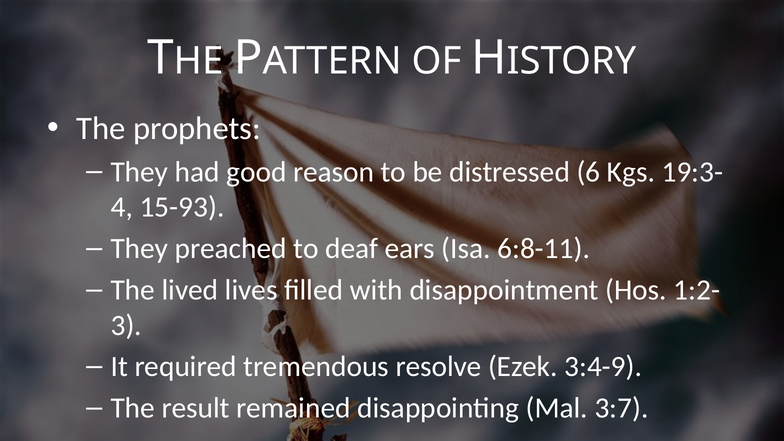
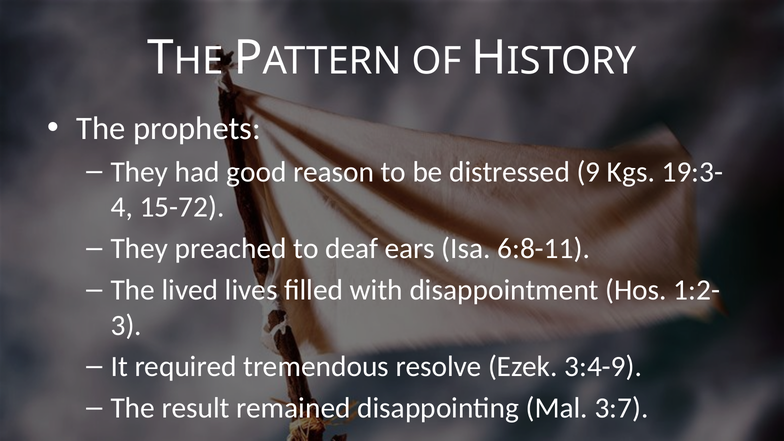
6: 6 -> 9
15-93: 15-93 -> 15-72
